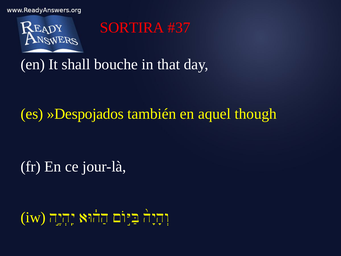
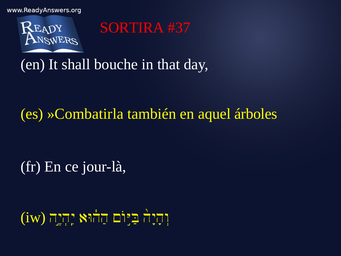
»Despojados: »Despojados -> »Combatirla
though: though -> árboles
